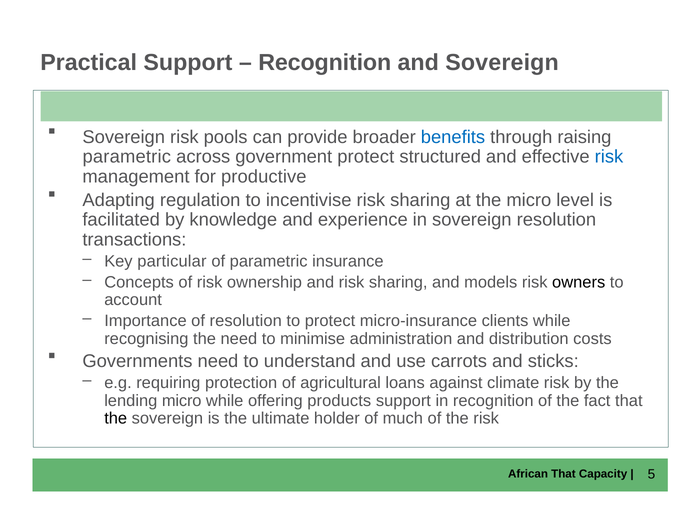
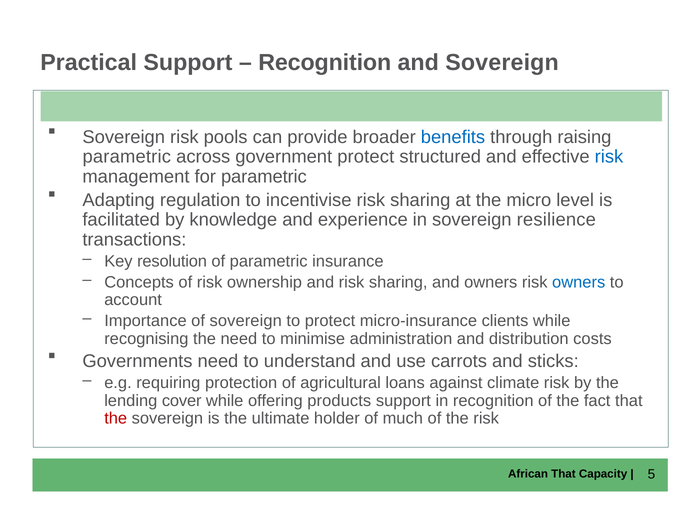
for productive: productive -> parametric
sovereign resolution: resolution -> resilience
particular: particular -> resolution
and models: models -> owners
owners at (579, 283) colour: black -> blue
of resolution: resolution -> sovereign
lending micro: micro -> cover
the at (116, 419) colour: black -> red
